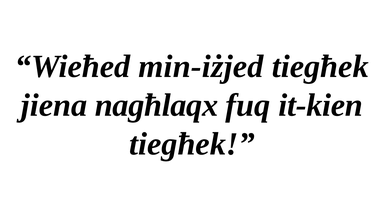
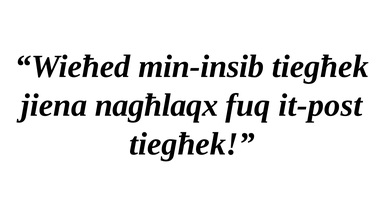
min-iżjed: min-iżjed -> min-insib
it-kien: it-kien -> it-post
